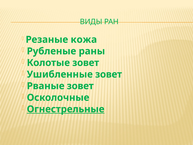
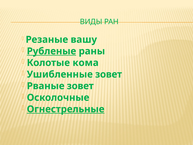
кожа: кожа -> вашу
Рубленые underline: none -> present
Колотые зовет: зовет -> кома
